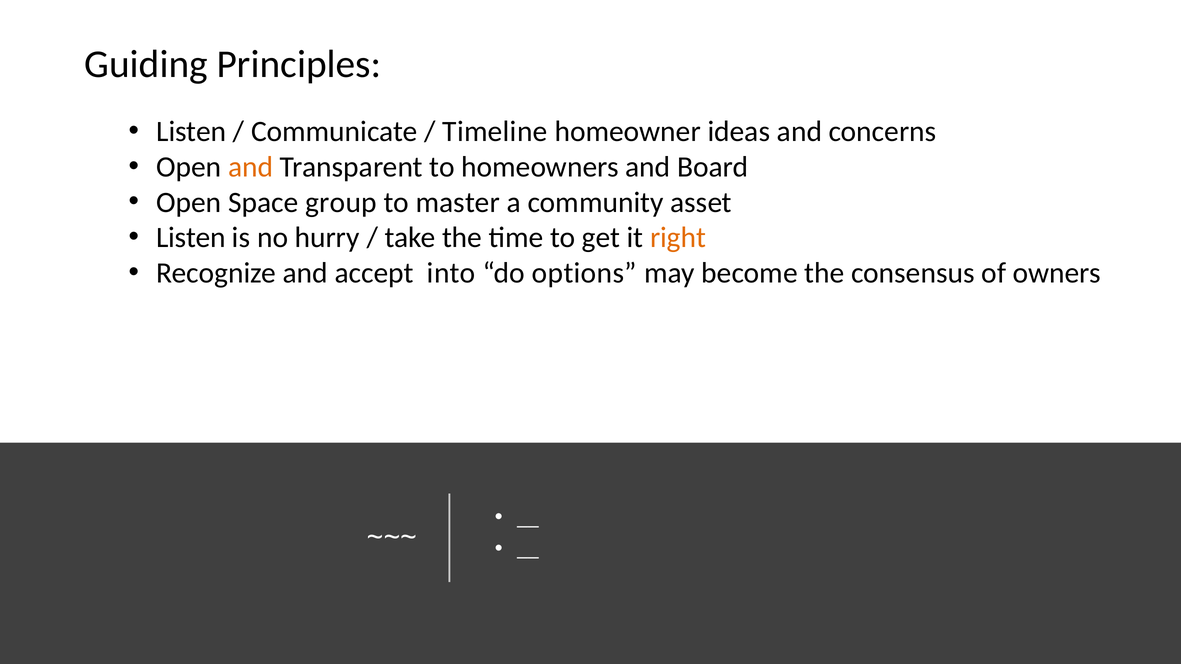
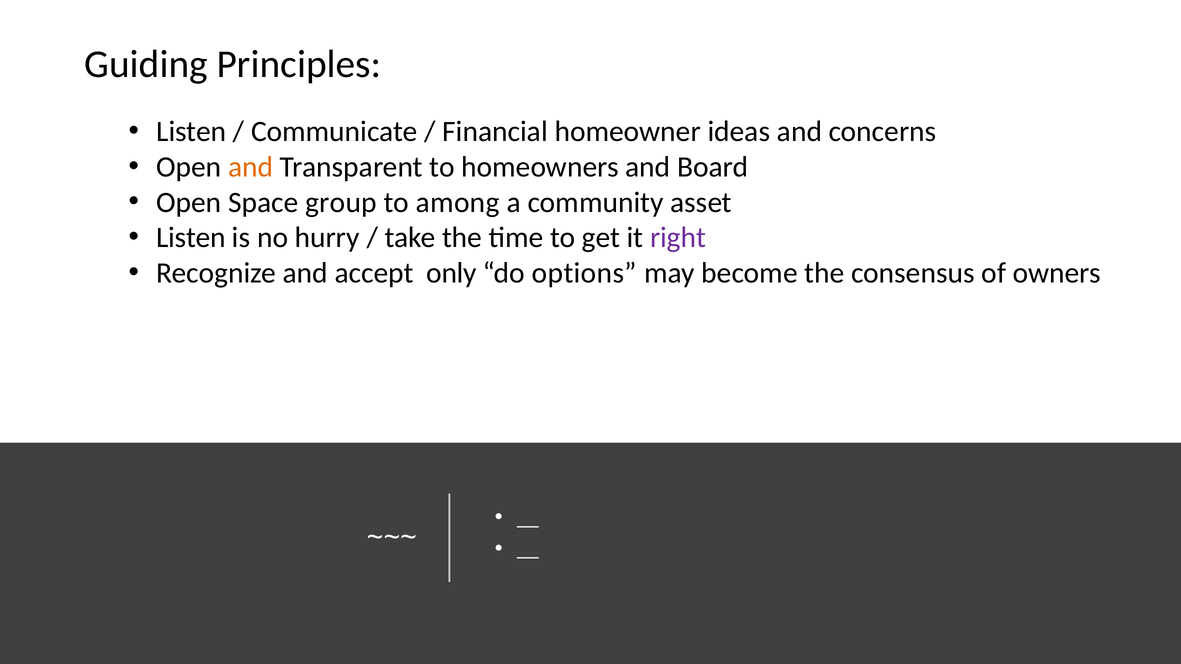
Timeline: Timeline -> Financial
master: master -> among
right colour: orange -> purple
into: into -> only
